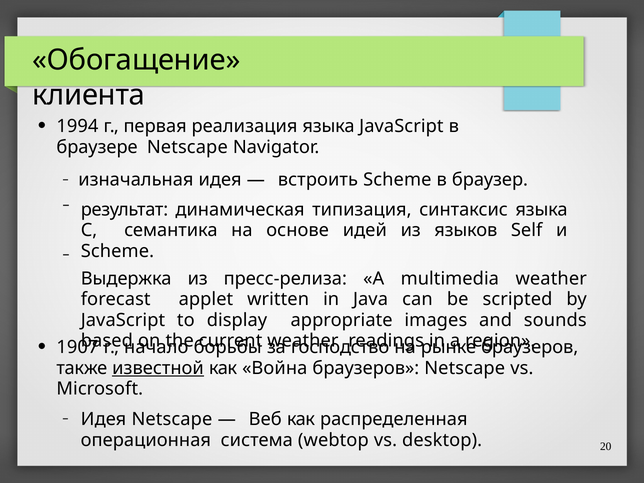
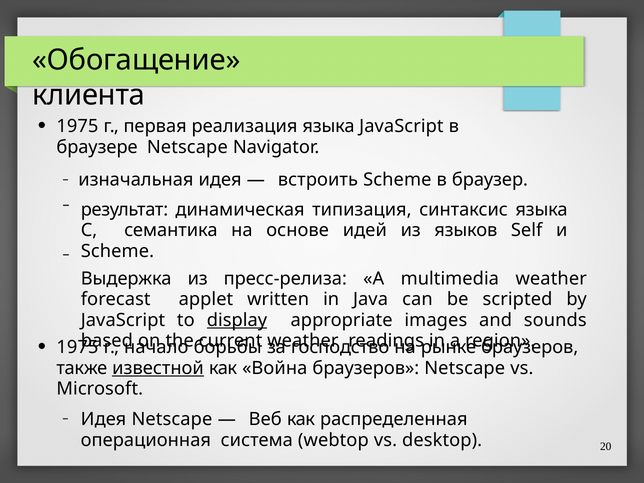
1994 at (77, 126): 1994 -> 1975
display underline: none -> present
1907 at (77, 347): 1907 -> 1975
